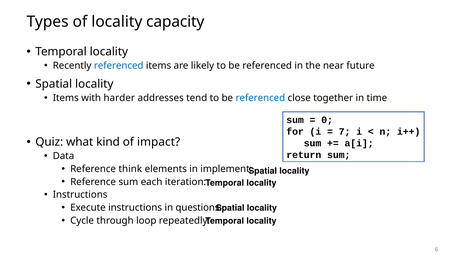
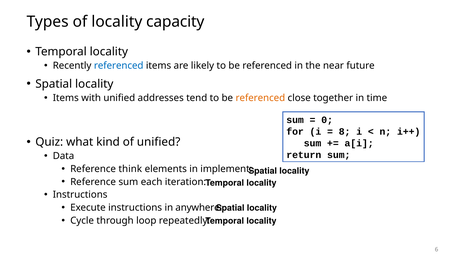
with harder: harder -> unified
referenced at (260, 98) colour: blue -> orange
7: 7 -> 8
of impact: impact -> unified
questions: questions -> anywhere
